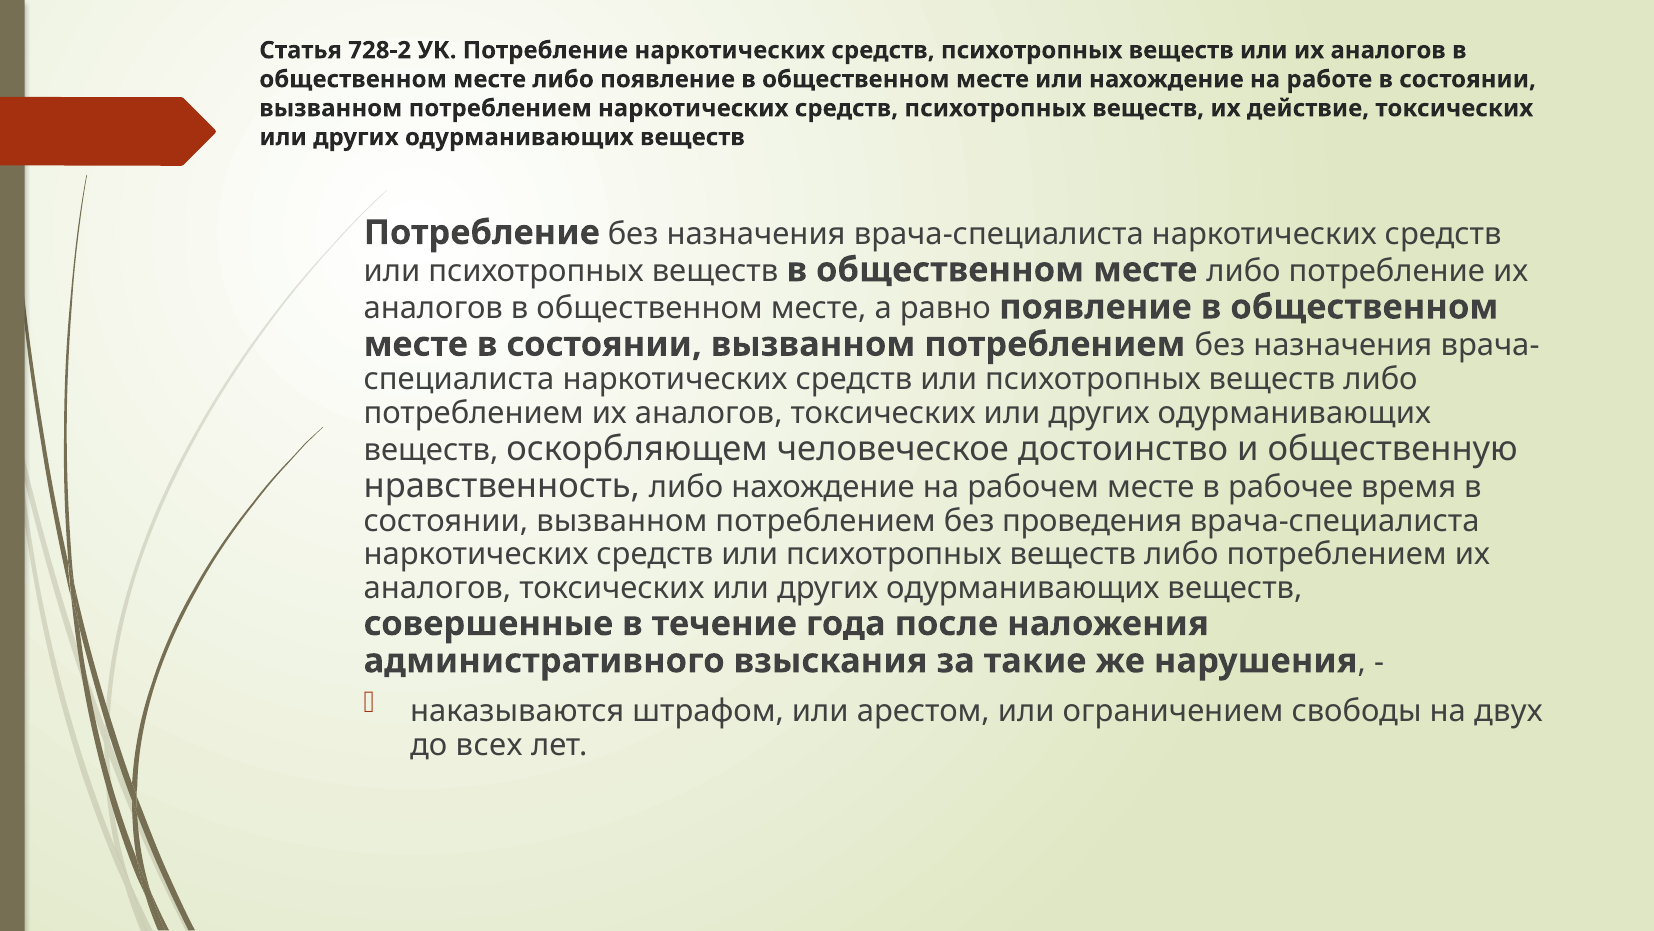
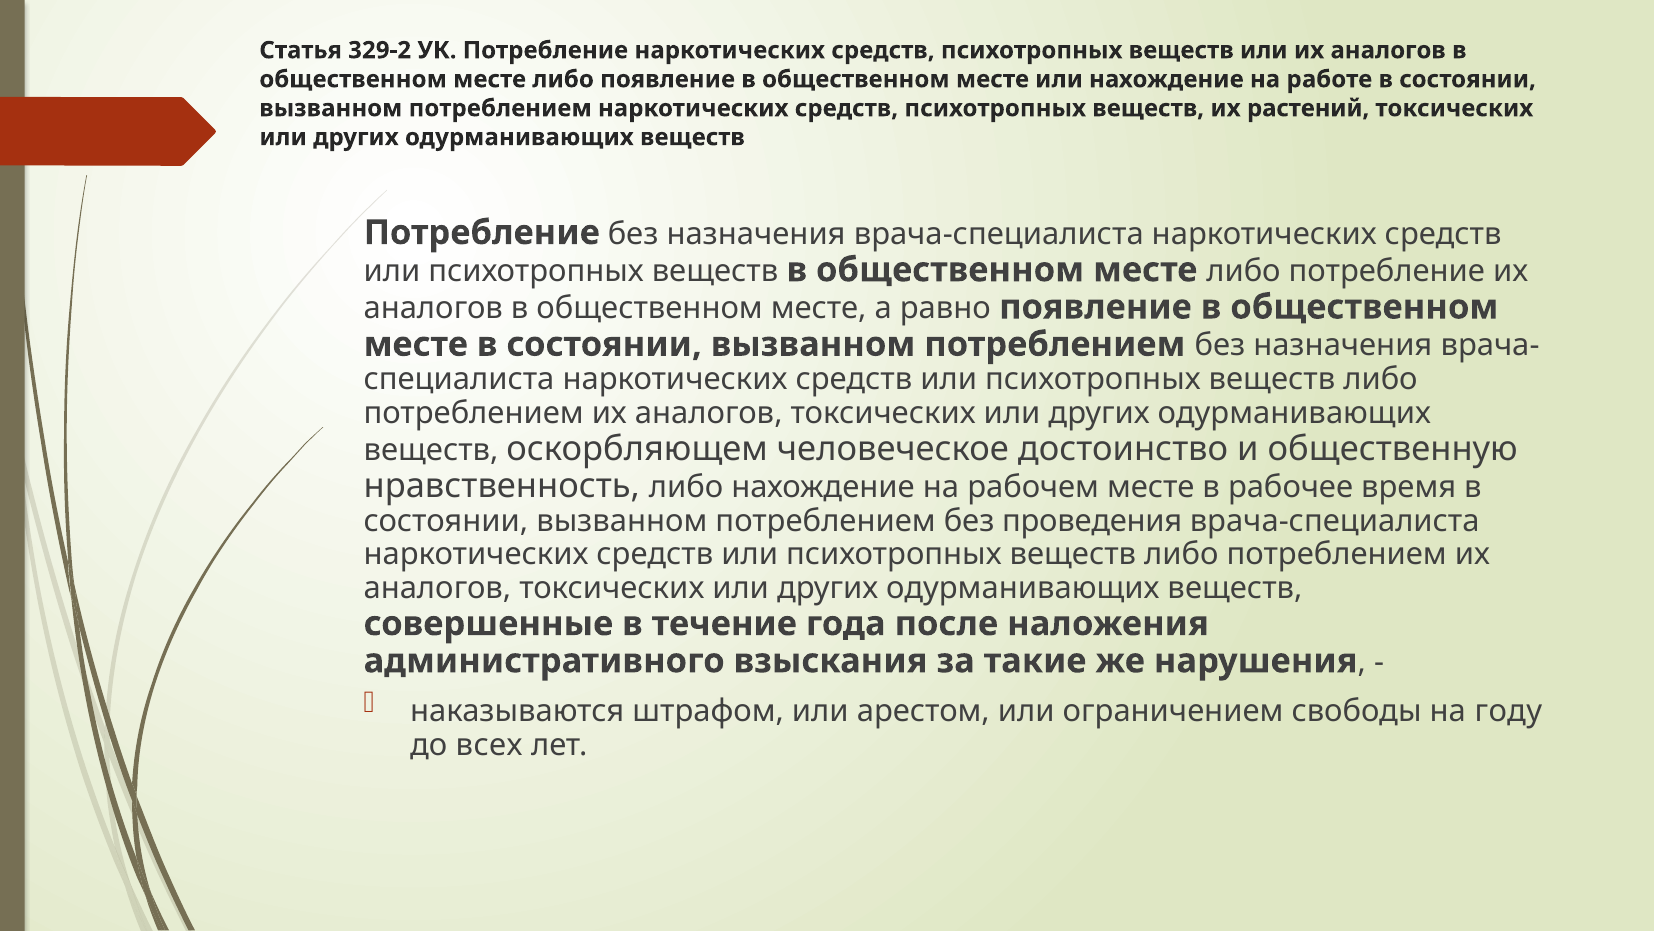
728-2: 728-2 -> 329-2
действие: действие -> растений
двух: двух -> году
